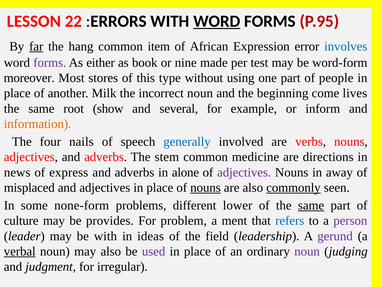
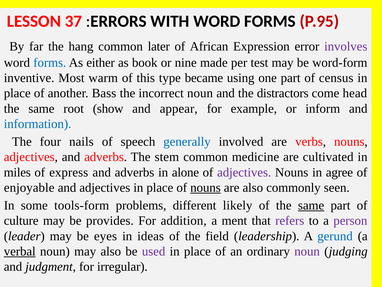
22: 22 -> 37
WORD at (217, 21) underline: present -> none
far underline: present -> none
item: item -> later
involves colour: blue -> purple
forms at (50, 63) colour: purple -> blue
moreover: moreover -> inventive
stores: stores -> warm
without: without -> became
people: people -> census
Milk: Milk -> Bass
beginning: beginning -> distractors
lives: lives -> head
several: several -> appear
information colour: orange -> blue
directions: directions -> cultivated
news: news -> miles
away: away -> agree
misplaced: misplaced -> enjoyable
commonly underline: present -> none
none-form: none-form -> tools-form
lower: lower -> likely
problem: problem -> addition
refers colour: blue -> purple
be with: with -> eyes
gerund colour: purple -> blue
